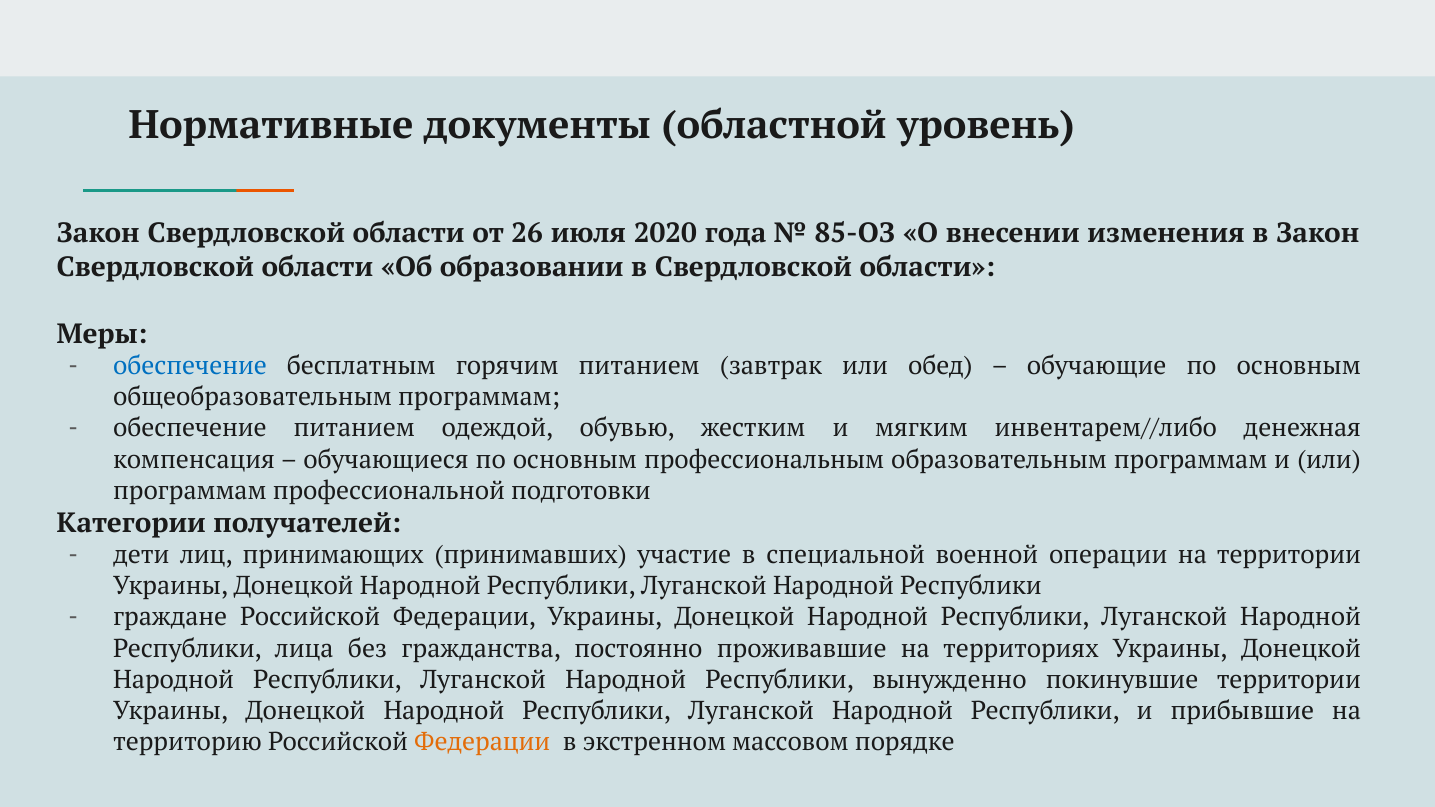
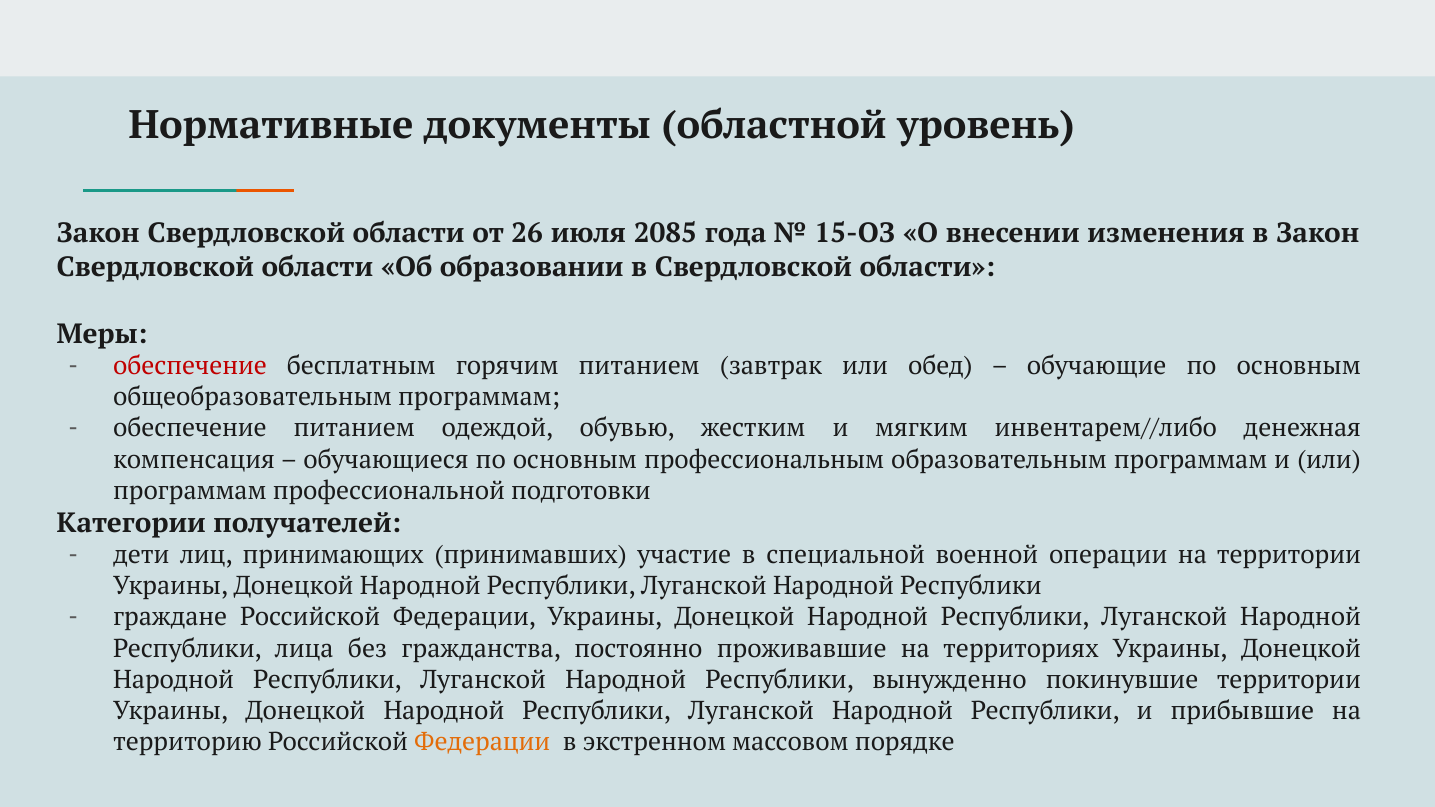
2020: 2020 -> 2085
85-ОЗ: 85-ОЗ -> 15-ОЗ
обеспечение at (190, 366) colour: blue -> red
